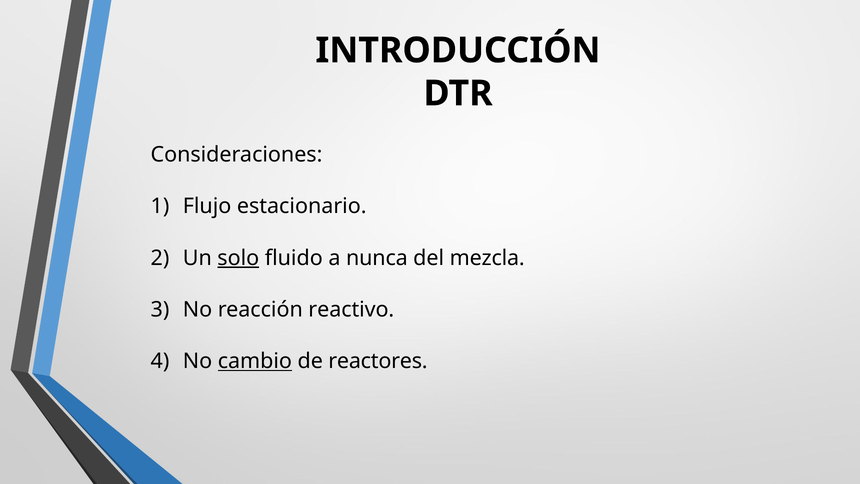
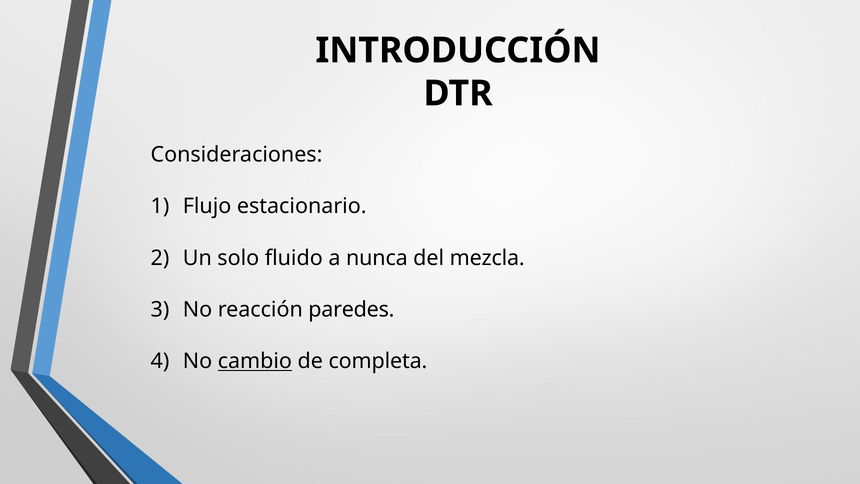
solo underline: present -> none
reactivo: reactivo -> paredes
reactores: reactores -> completa
